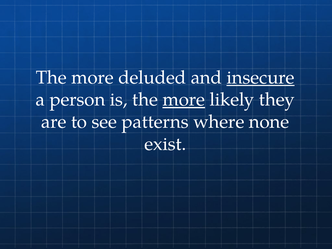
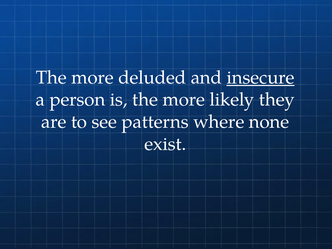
more at (184, 100) underline: present -> none
